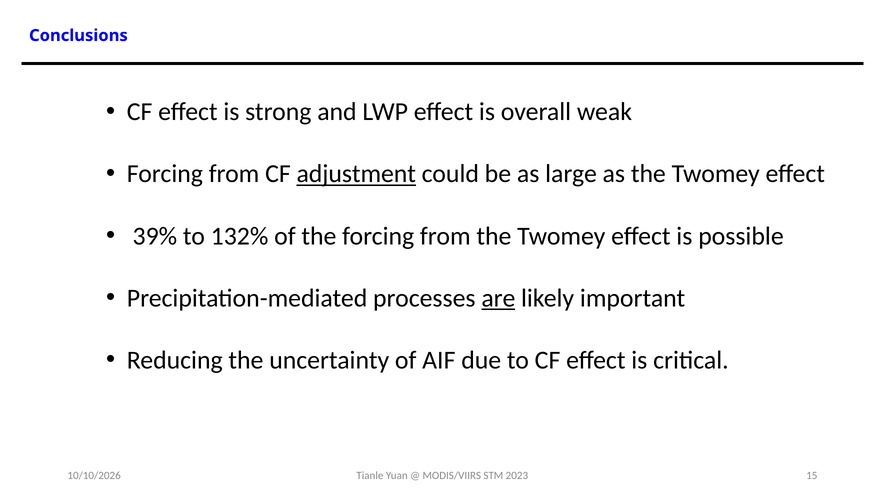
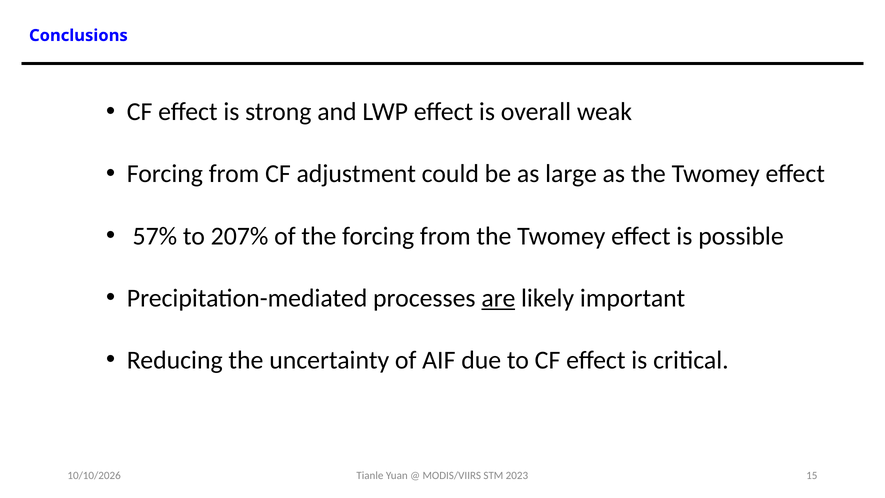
adjustment underline: present -> none
39%: 39% -> 57%
132%: 132% -> 207%
